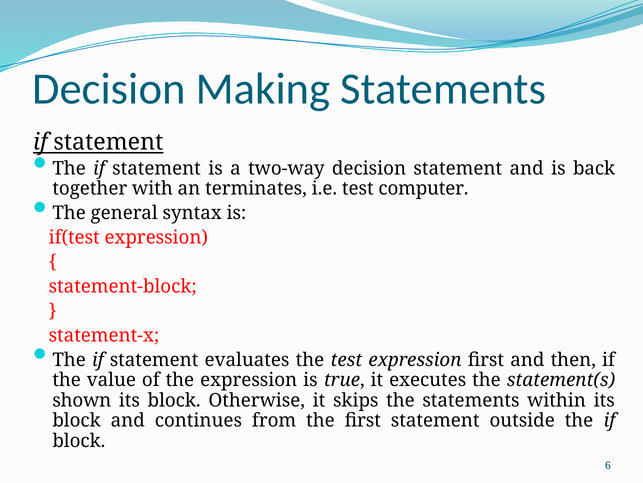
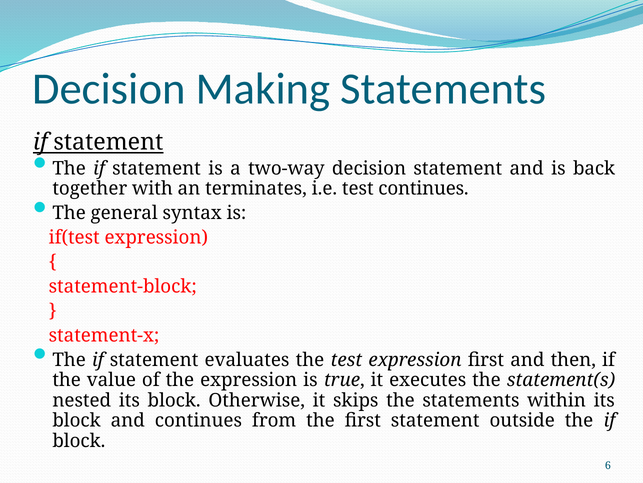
test computer: computer -> continues
shown: shown -> nested
